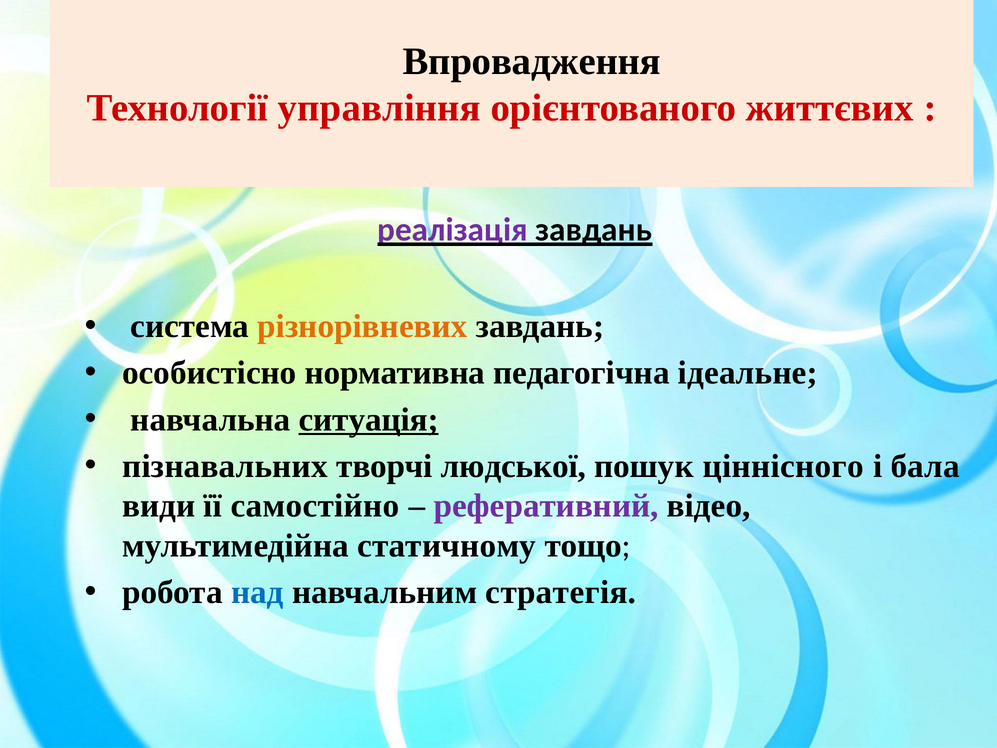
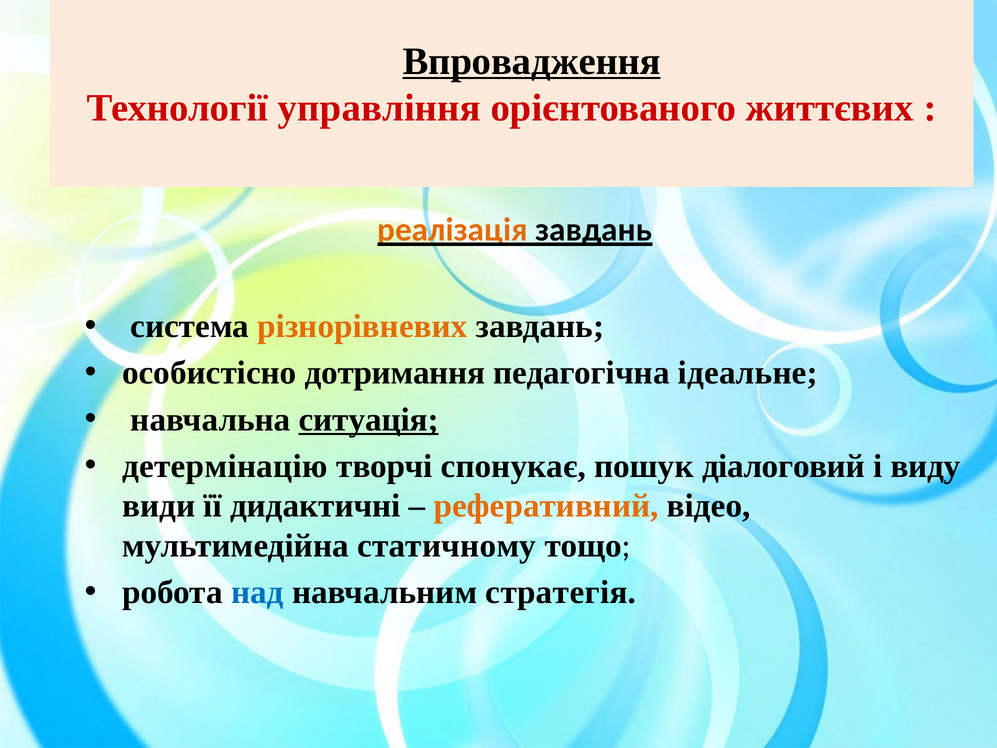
Впровадження underline: none -> present
реалізація colour: purple -> orange
нормативна: нормативна -> дотримання
пізнавальних: пізнавальних -> детермінацію
людської: людської -> спонукає
ціннісного: ціннісного -> діалоговий
бала: бала -> виду
самостійно: самостійно -> дидактичні
реферативний colour: purple -> orange
